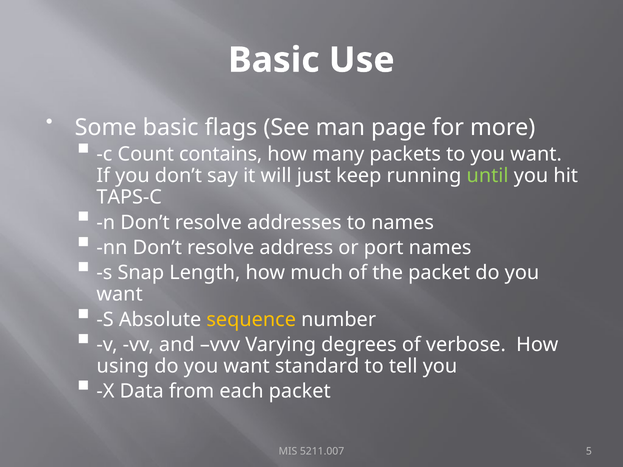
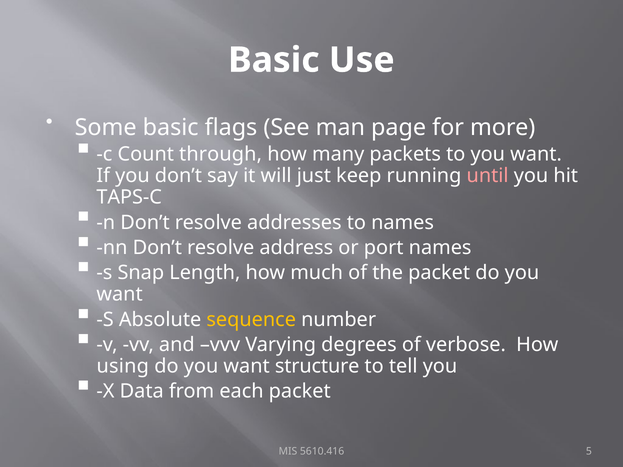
contains: contains -> through
until colour: light green -> pink
standard: standard -> structure
5211.007: 5211.007 -> 5610.416
